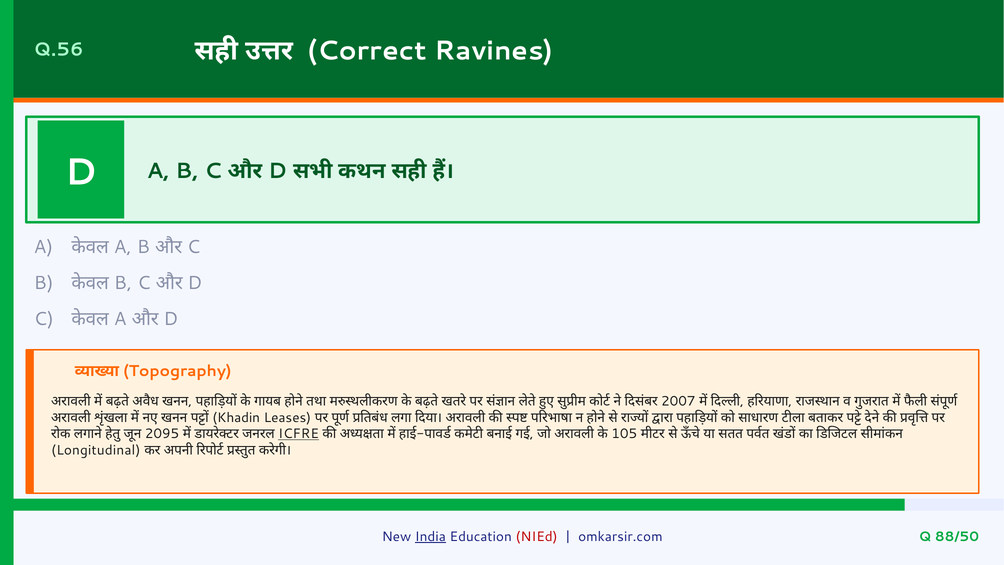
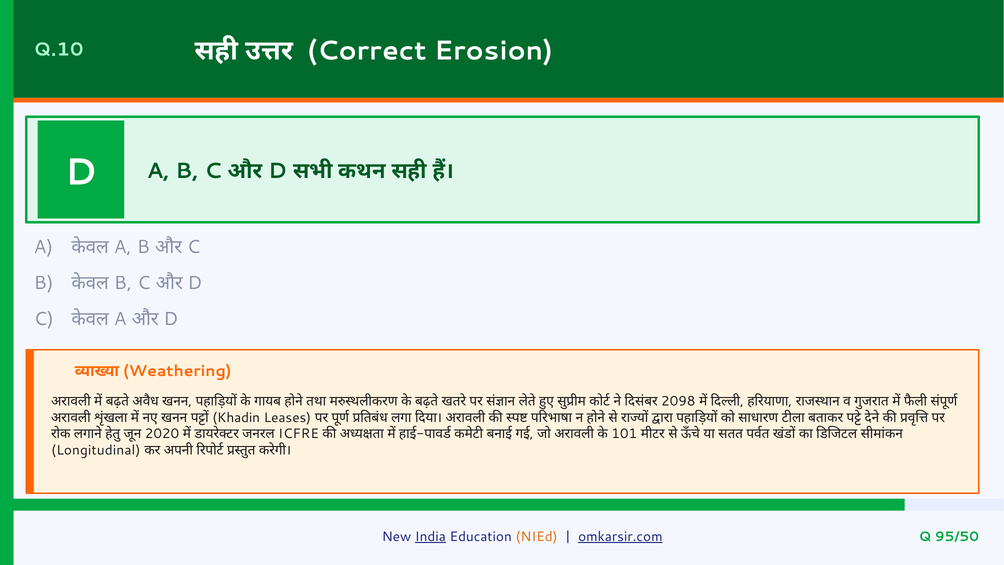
Q.56: Q.56 -> Q.10
Ravines: Ravines -> Erosion
Topography: Topography -> Weathering
2007: 2007 -> 2098
2095: 2095 -> 2020
ICFRE underline: present -> none
105: 105 -> 101
NIEd colour: red -> orange
omkarsir.com underline: none -> present
88/50: 88/50 -> 95/50
